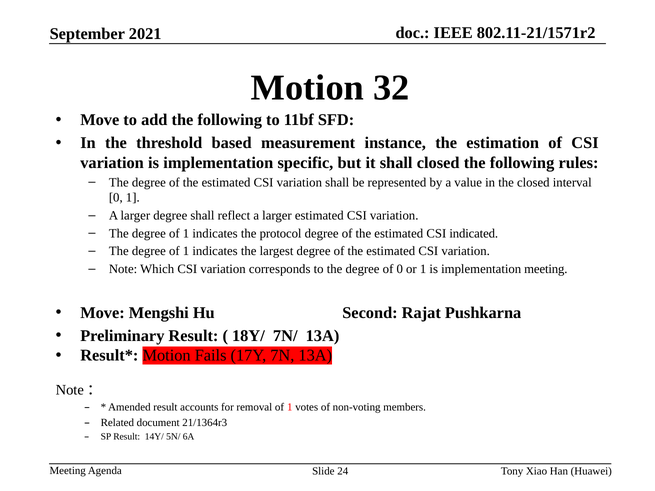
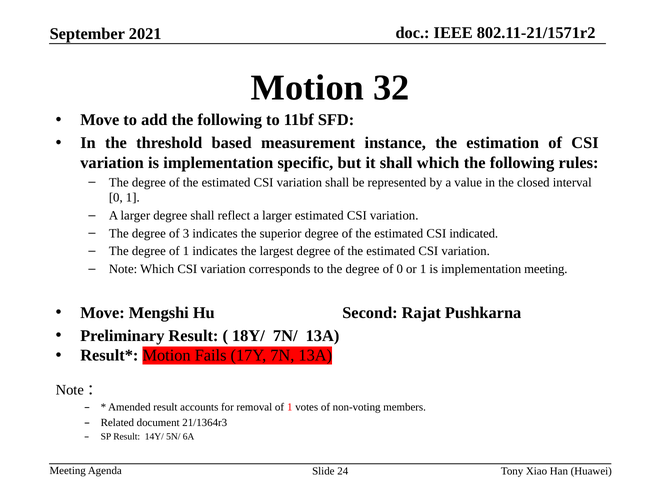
shall closed: closed -> which
1 at (186, 233): 1 -> 3
protocol: protocol -> superior
